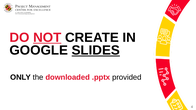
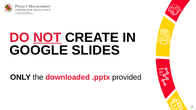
SLIDES underline: present -> none
